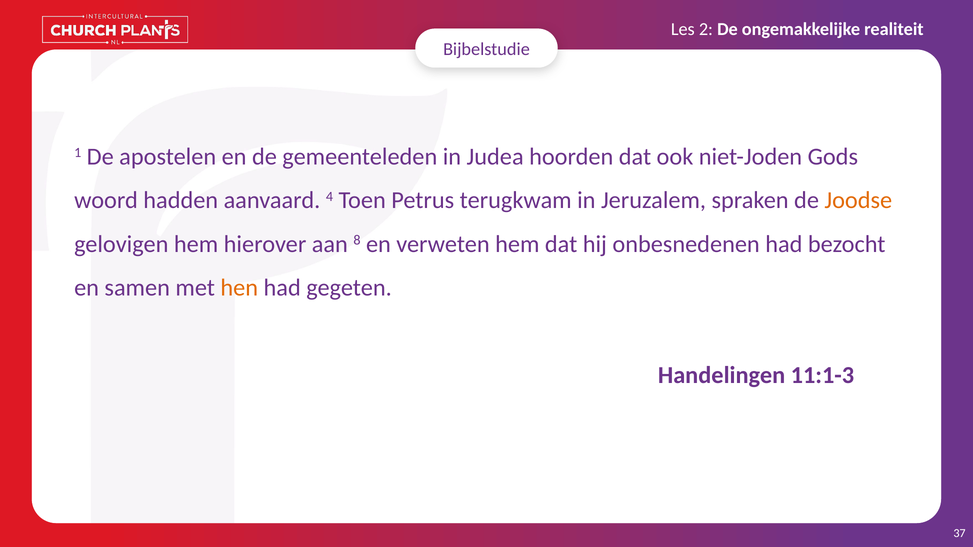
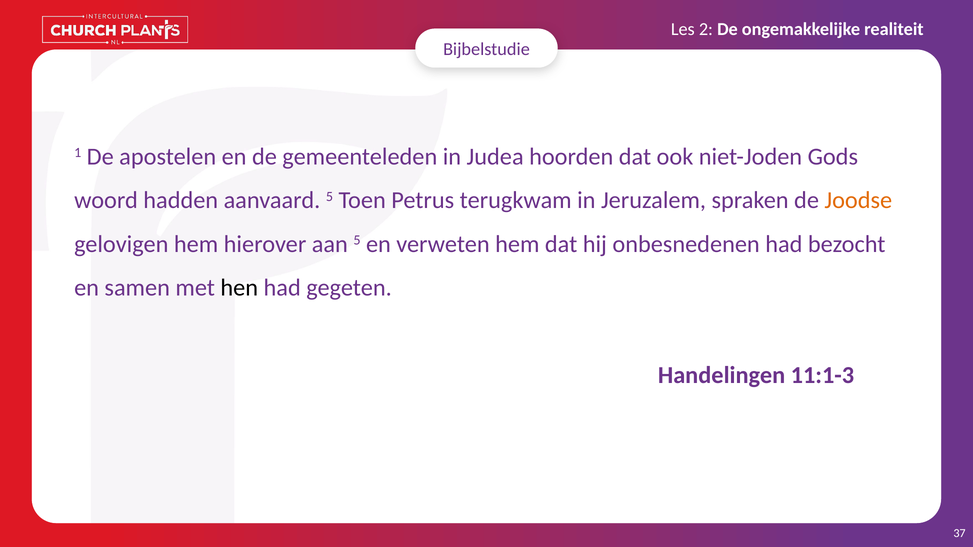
aanvaard 4: 4 -> 5
aan 8: 8 -> 5
hen colour: orange -> black
